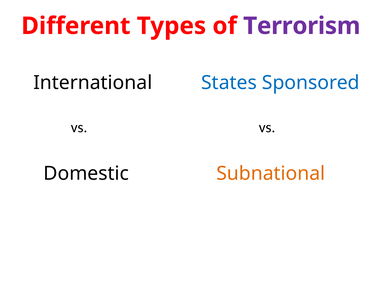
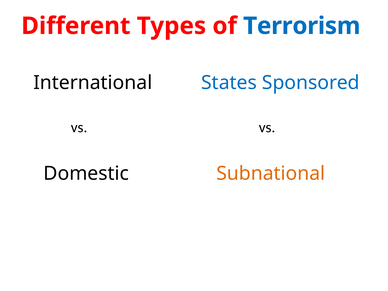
Terrorism colour: purple -> blue
